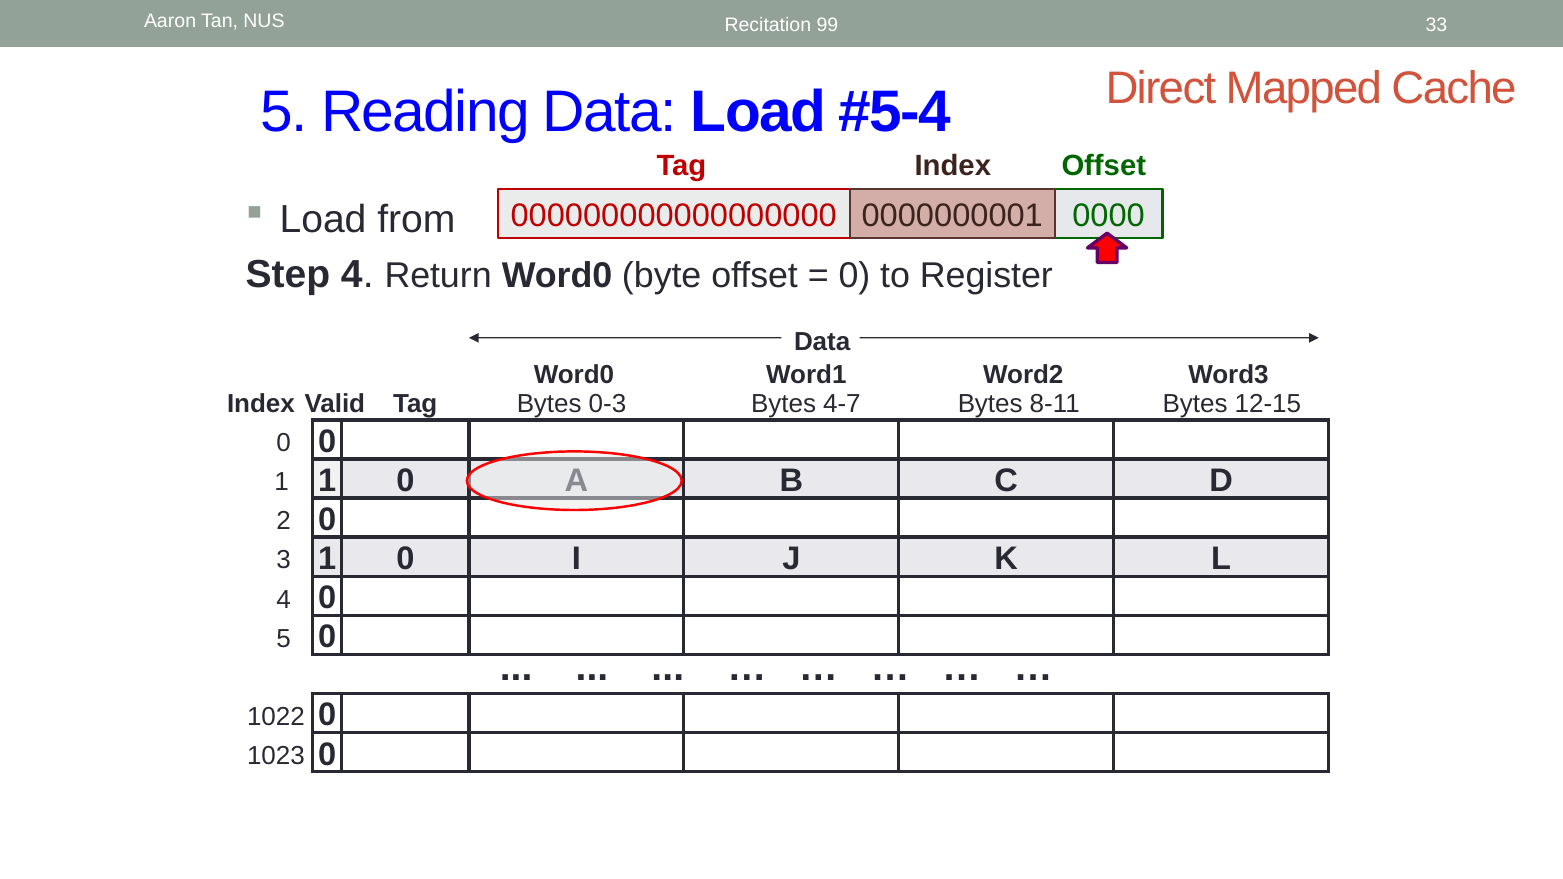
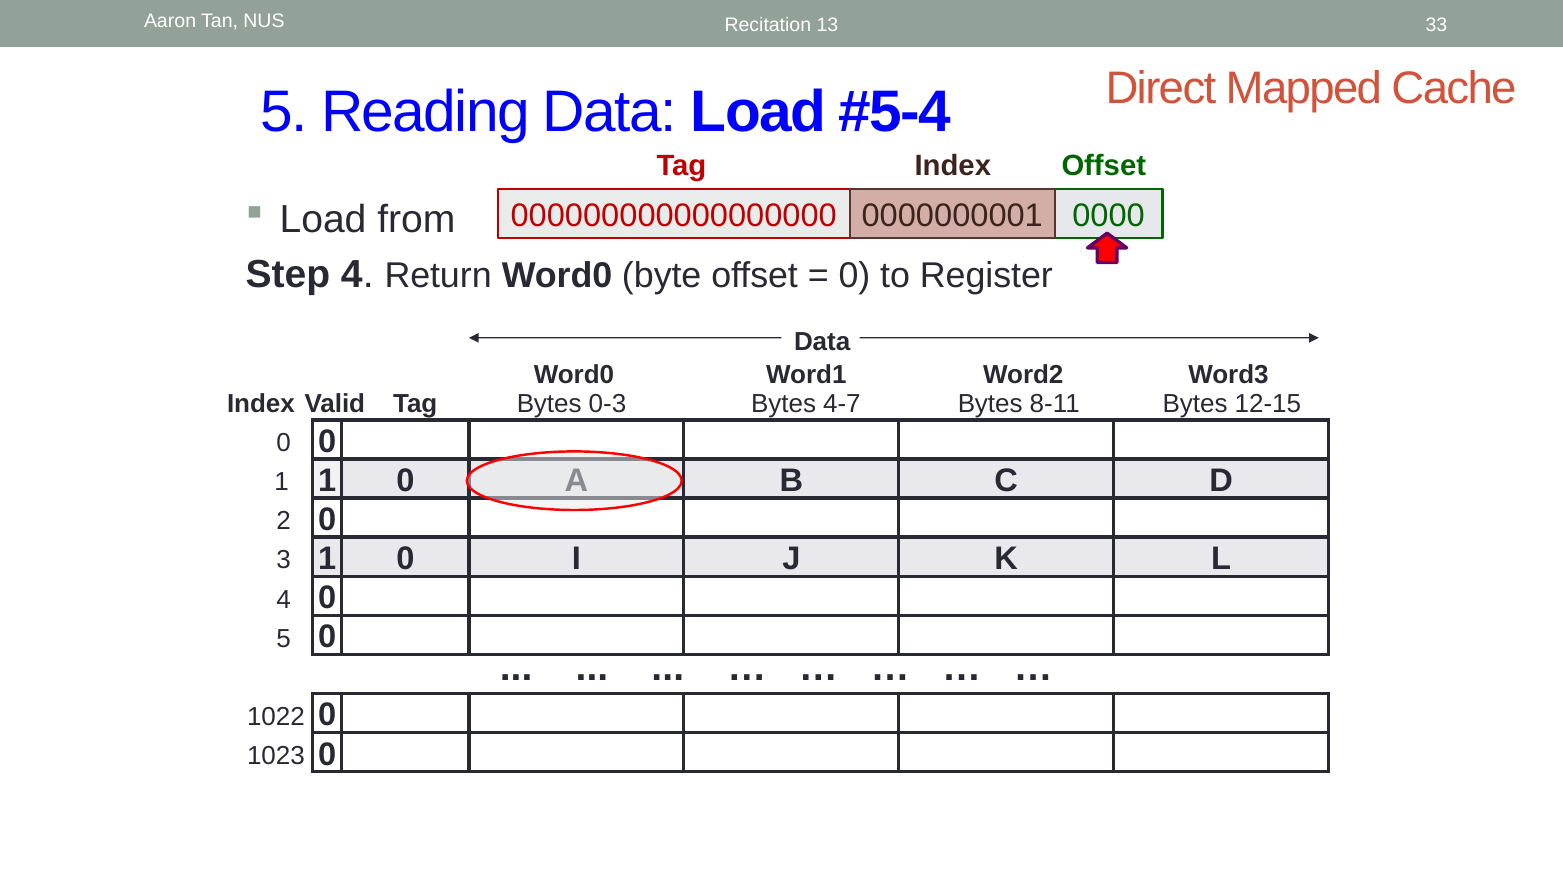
99: 99 -> 13
